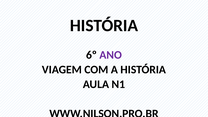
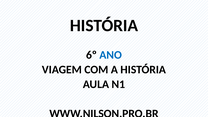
ANO colour: purple -> blue
